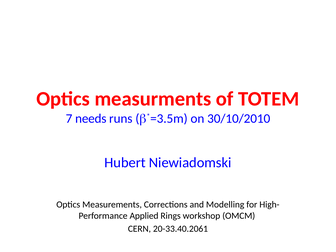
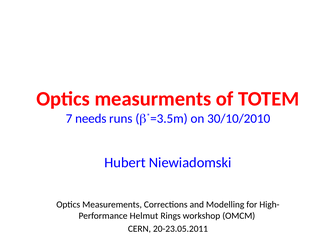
Applied: Applied -> Helmut
20-33.40.2061: 20-33.40.2061 -> 20-23.05.2011
